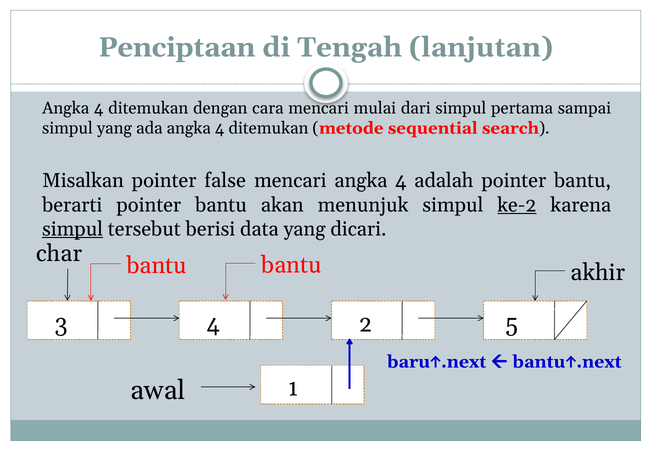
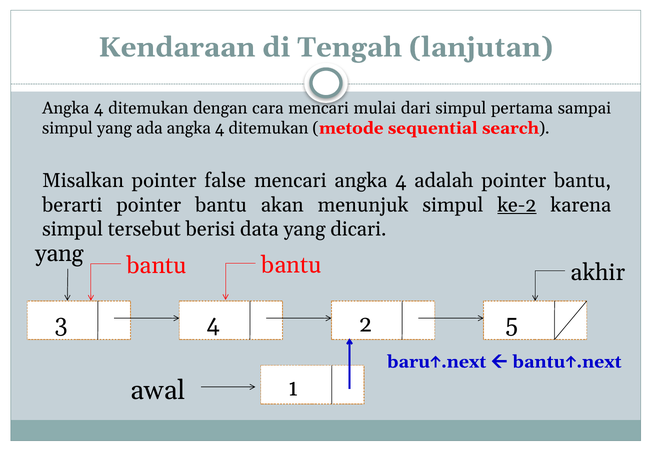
Penciptaan: Penciptaan -> Kendaraan
simpul at (73, 229) underline: present -> none
char at (59, 254): char -> yang
